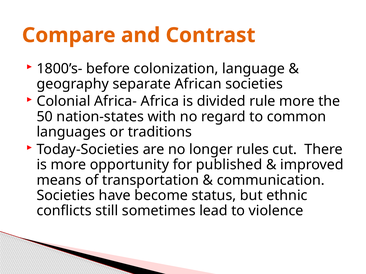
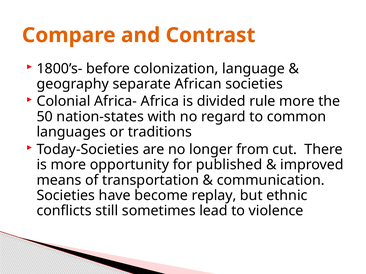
rules: rules -> from
status: status -> replay
